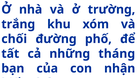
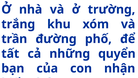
chối: chối -> trần
tháng: tháng -> quyển
